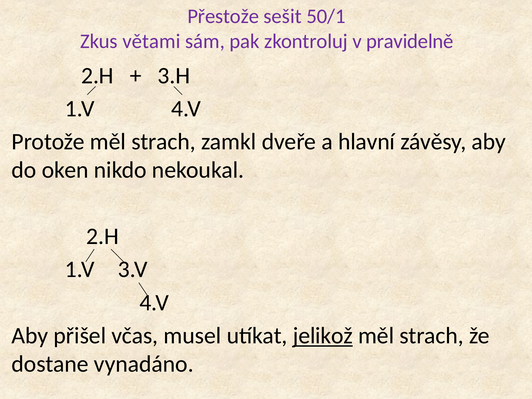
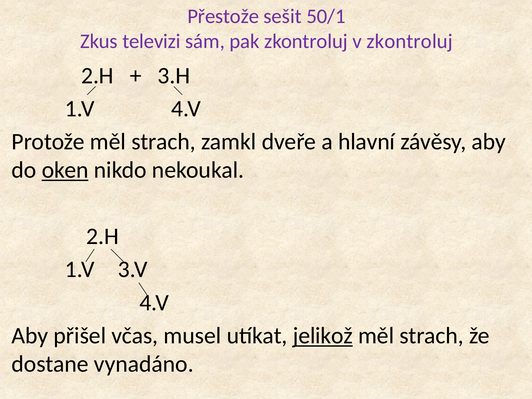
větami: větami -> televizi
v pravidelně: pravidelně -> zkontroluj
oken underline: none -> present
